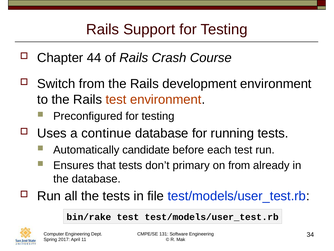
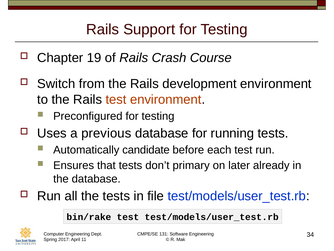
44: 44 -> 19
continue: continue -> previous
on from: from -> later
